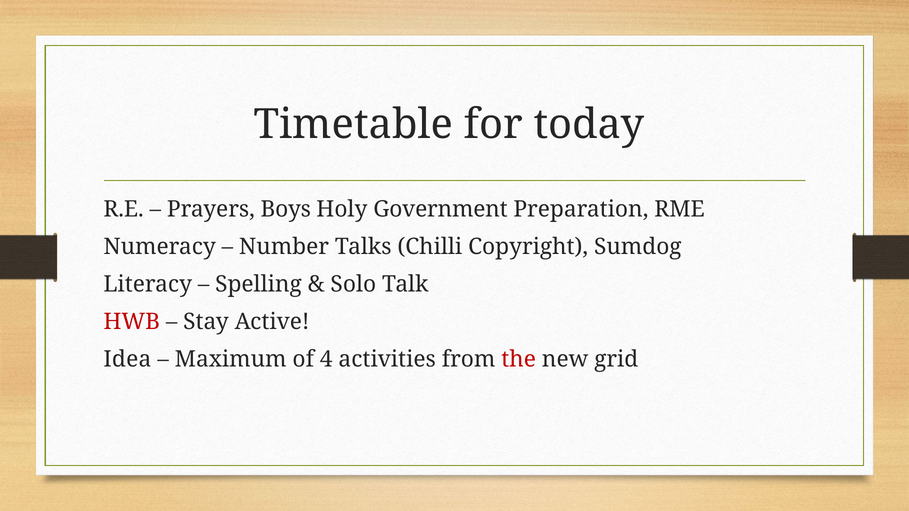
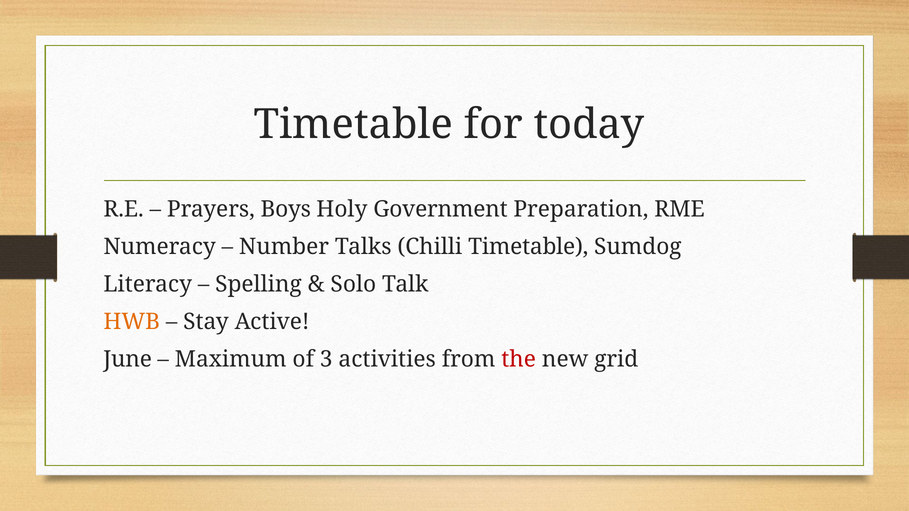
Chilli Copyright: Copyright -> Timetable
HWB colour: red -> orange
Idea: Idea -> June
4: 4 -> 3
